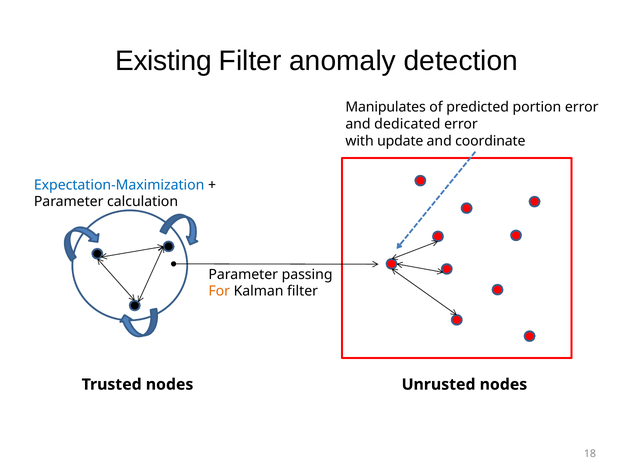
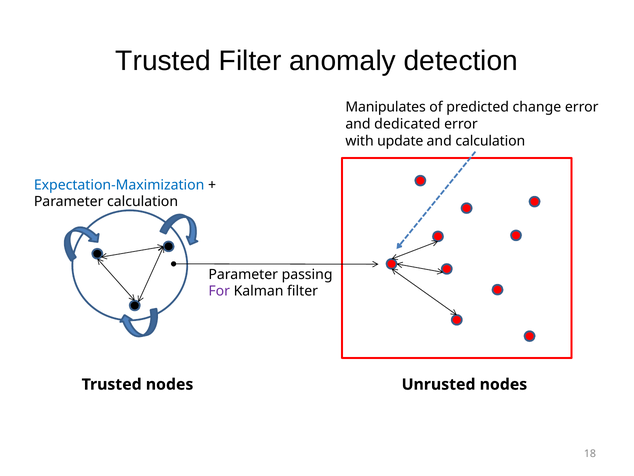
Existing at (163, 61): Existing -> Trusted
portion: portion -> change
and coordinate: coordinate -> calculation
For colour: orange -> purple
